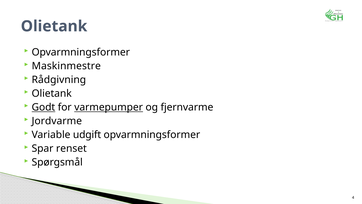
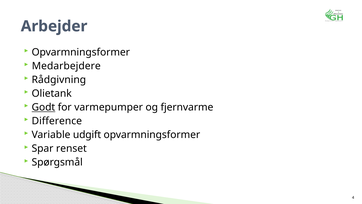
Olietank at (54, 26): Olietank -> Arbejder
Maskinmestre: Maskinmestre -> Medarbejdere
varmepumper underline: present -> none
Jordvarme: Jordvarme -> Difference
